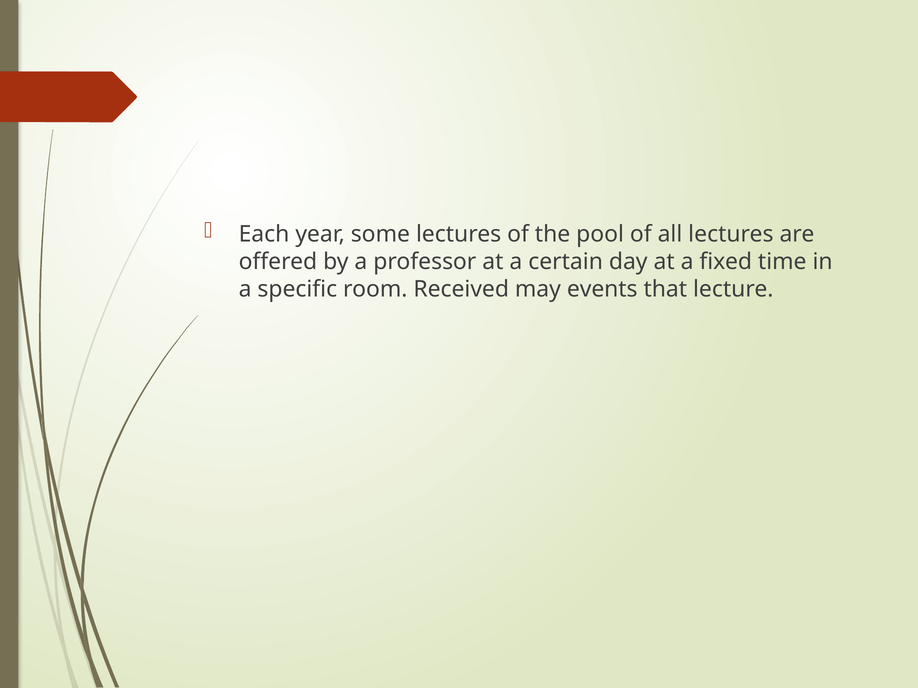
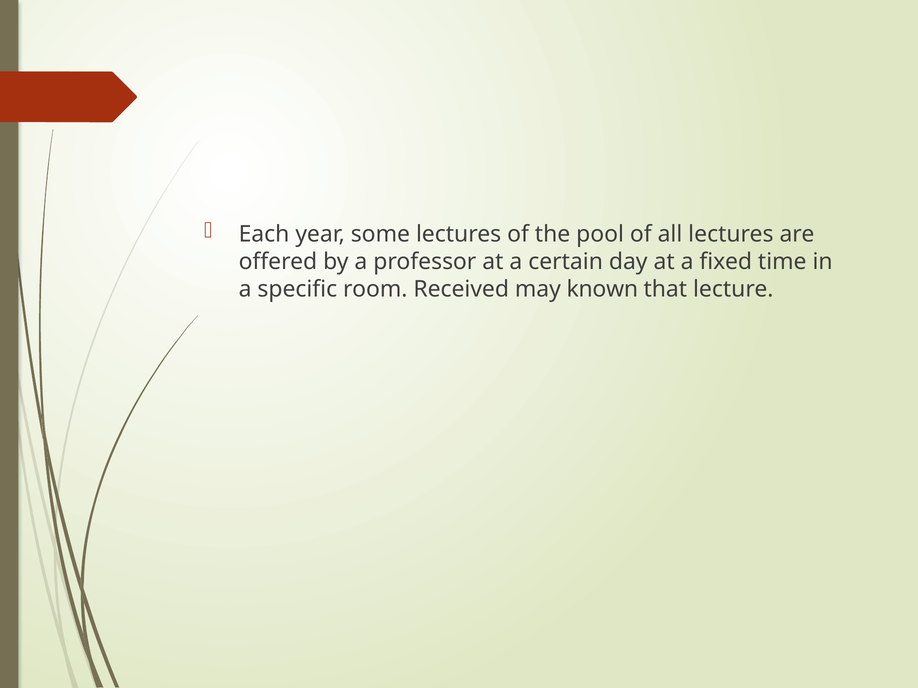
events: events -> known
